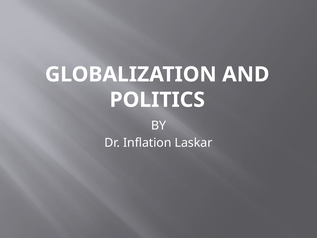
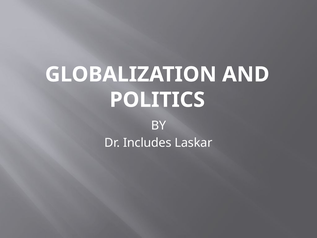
Inflation: Inflation -> Includes
